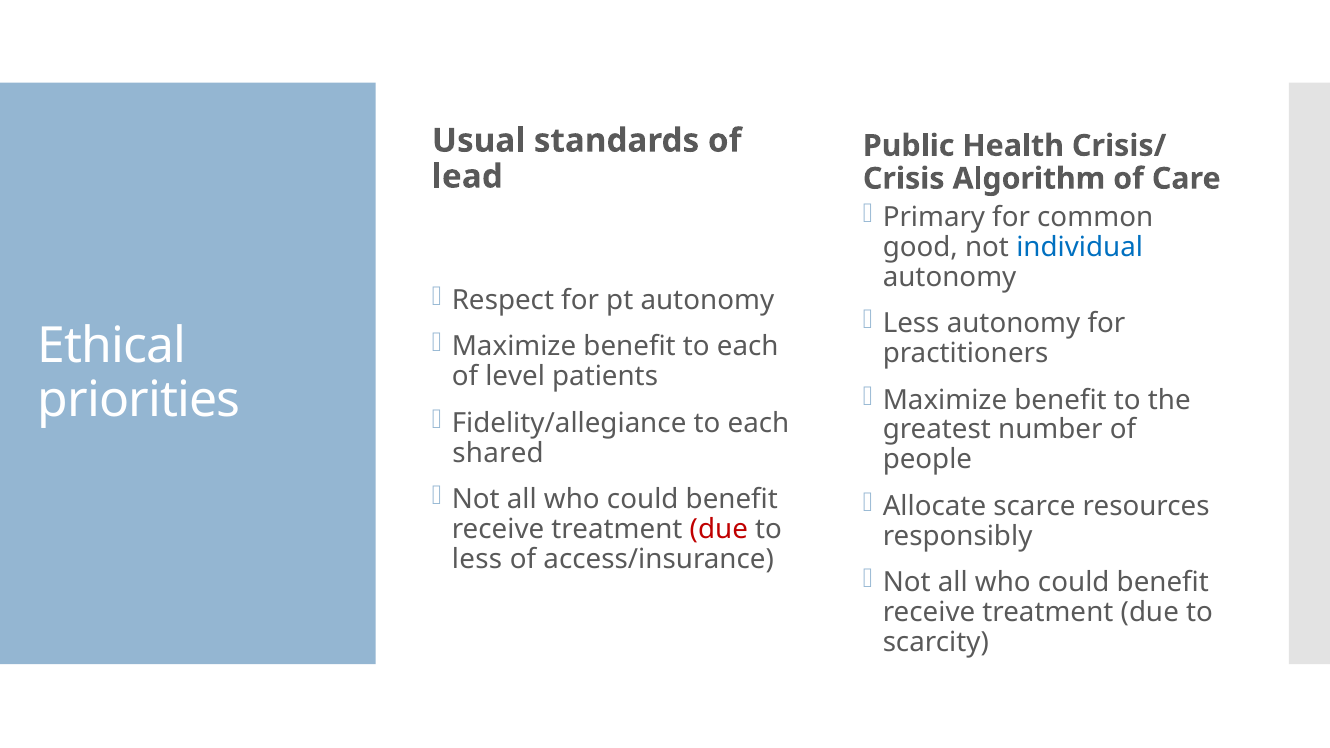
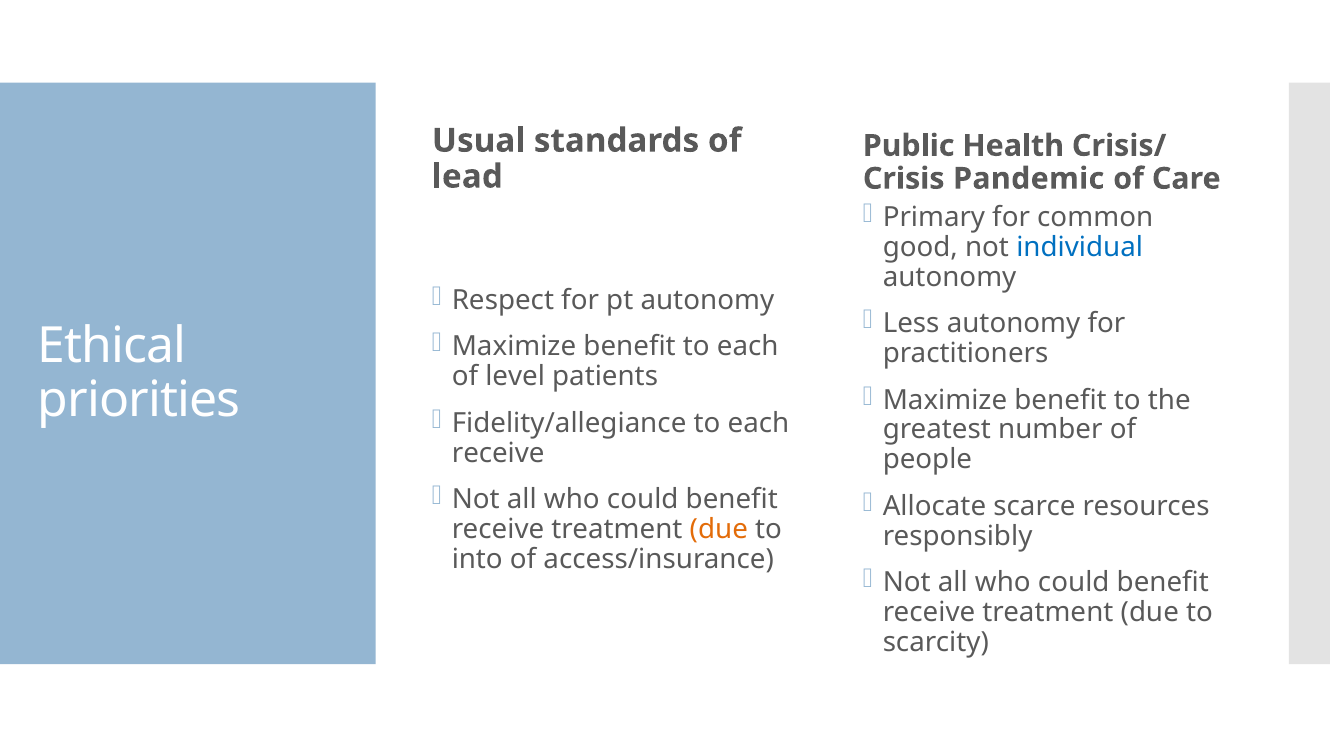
Algorithm: Algorithm -> Pandemic
shared at (498, 453): shared -> receive
due at (719, 530) colour: red -> orange
less at (477, 560): less -> into
